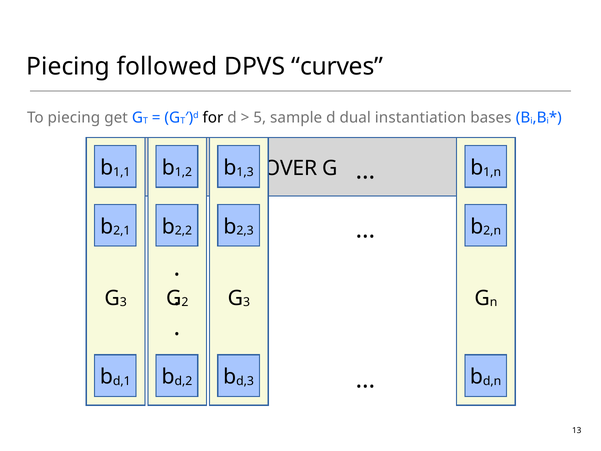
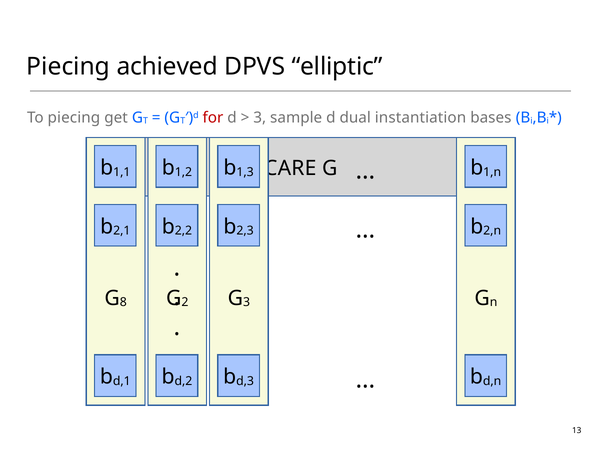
followed: followed -> achieved
curves: curves -> elliptic
for colour: black -> red
5 at (260, 118): 5 -> 3
OVER: OVER -> CARE
3 at (123, 302): 3 -> 8
